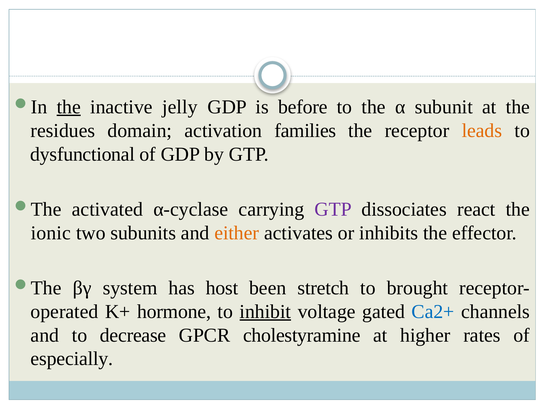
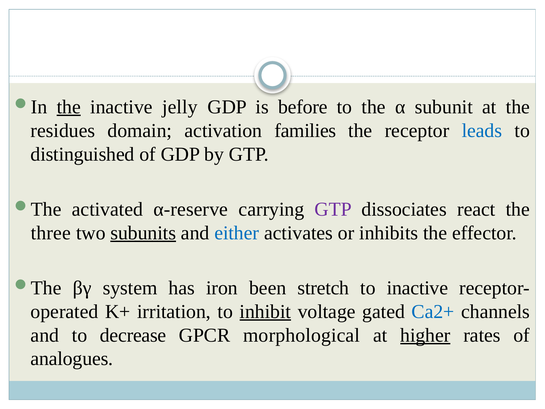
leads colour: orange -> blue
dysfunctional: dysfunctional -> distinguished
α-cyclase: α-cyclase -> α-reserve
ionic: ionic -> three
subunits underline: none -> present
either colour: orange -> blue
host: host -> iron
to brought: brought -> inactive
hormone: hormone -> irritation
cholestyramine: cholestyramine -> morphological
higher underline: none -> present
especially: especially -> analogues
